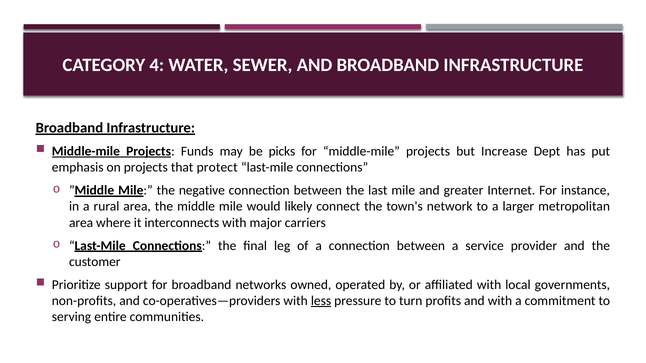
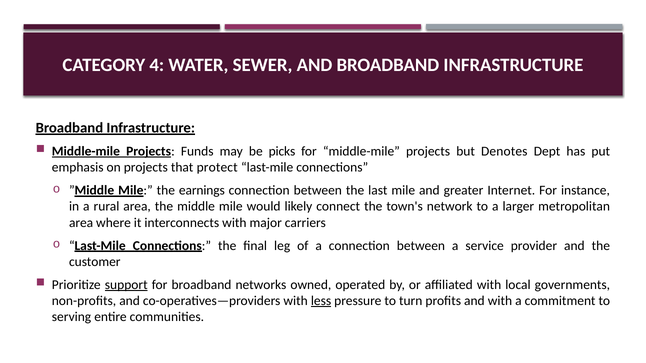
Increase: Increase -> Denotes
negative: negative -> earnings
support underline: none -> present
